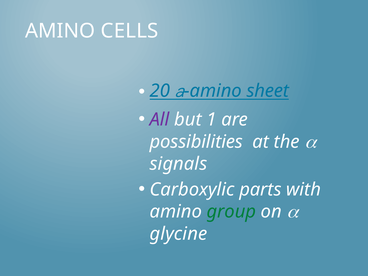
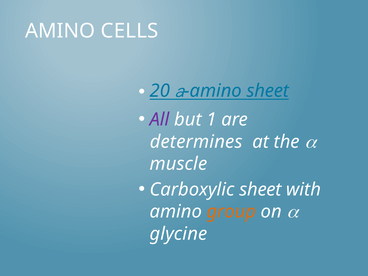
possibilities: possibilities -> determines
signals: signals -> muscle
Carboxylic parts: parts -> sheet
group colour: green -> orange
